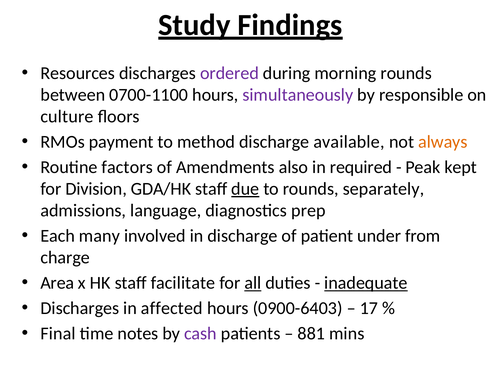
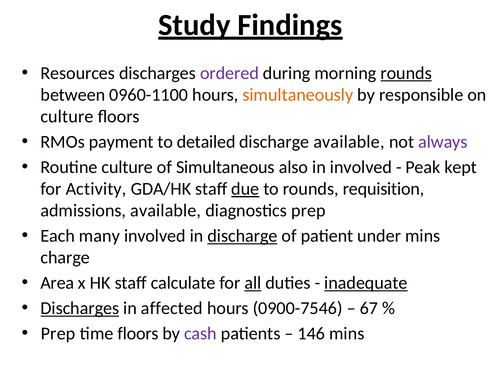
rounds at (406, 73) underline: none -> present
0700-1100: 0700-1100 -> 0960-1100
simultaneously colour: purple -> orange
method: method -> detailed
always colour: orange -> purple
Routine factors: factors -> culture
Amendments: Amendments -> Simultaneous
in required: required -> involved
Division: Division -> Activity
separately: separately -> requisition
admissions language: language -> available
discharge at (242, 236) underline: none -> present
under from: from -> mins
facilitate: facilitate -> calculate
Discharges at (80, 308) underline: none -> present
0900-6403: 0900-6403 -> 0900-7546
17: 17 -> 67
Final at (58, 333): Final -> Prep
time notes: notes -> floors
881: 881 -> 146
